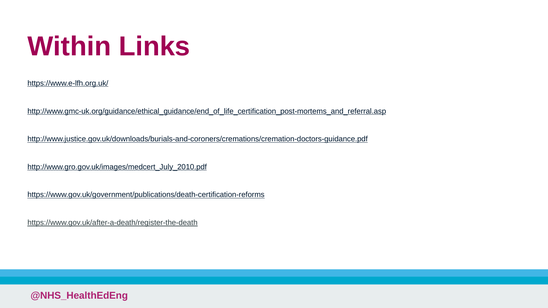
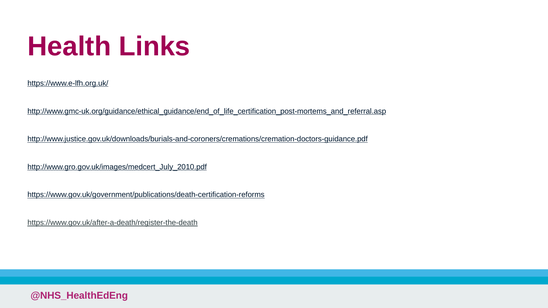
Within: Within -> Health
